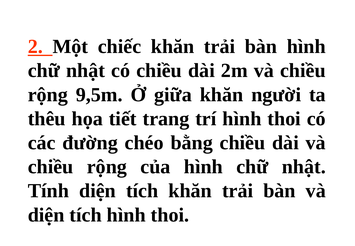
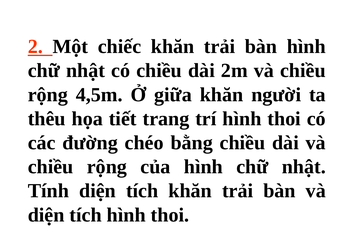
9,5m: 9,5m -> 4,5m
